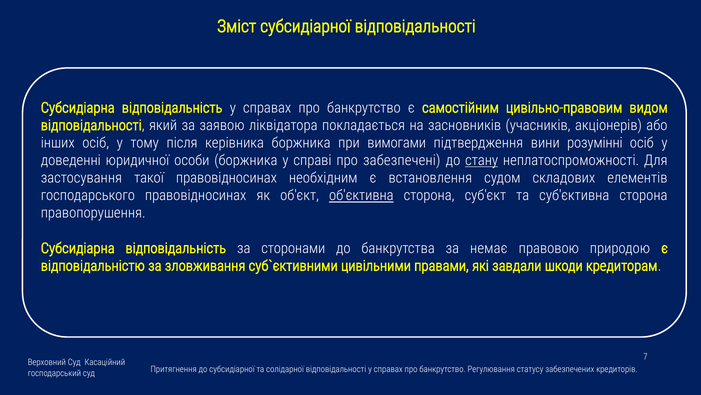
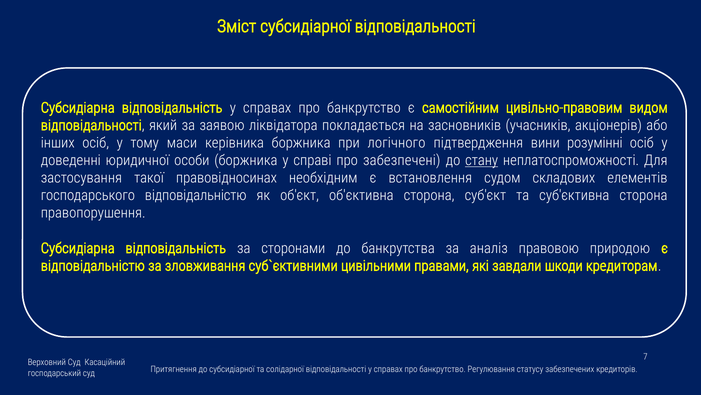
після: після -> маси
вимогами: вимогами -> логічного
господарського правовідносинах: правовідносинах -> відповідальністю
об'єктивна underline: present -> none
немає: немає -> аналіз
